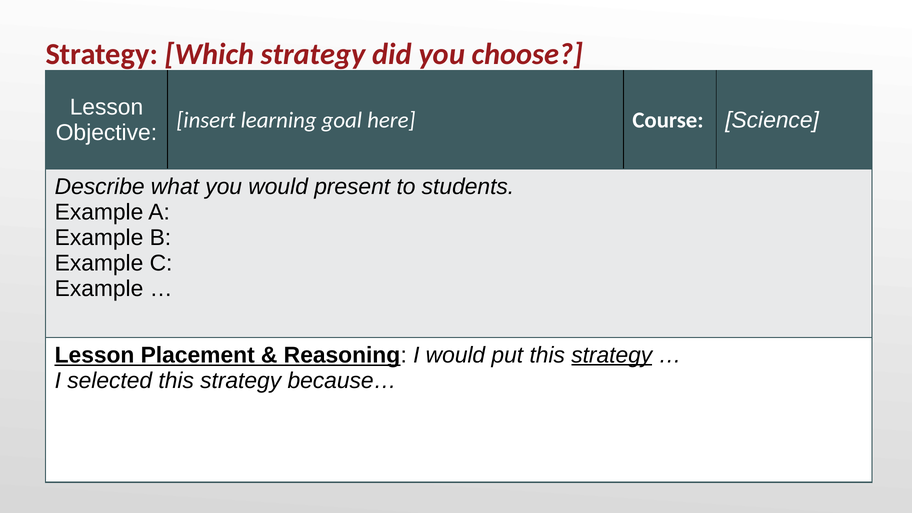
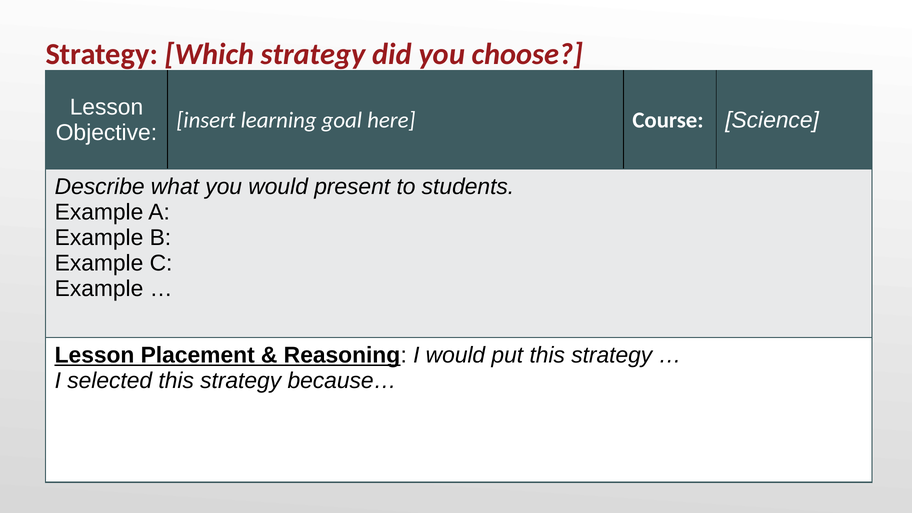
strategy at (612, 355) underline: present -> none
